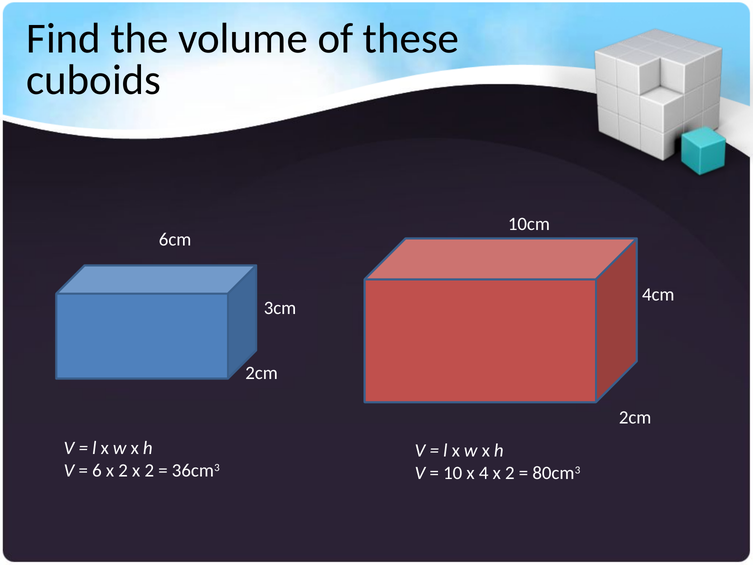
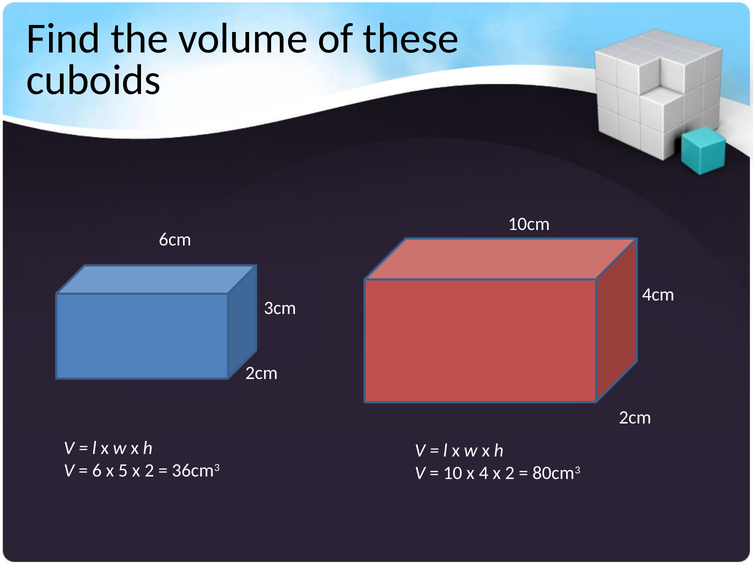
6 x 2: 2 -> 5
